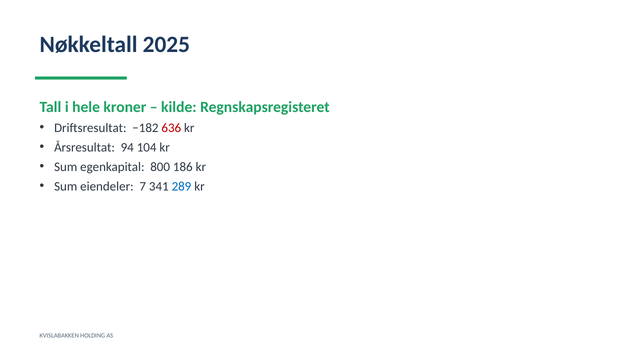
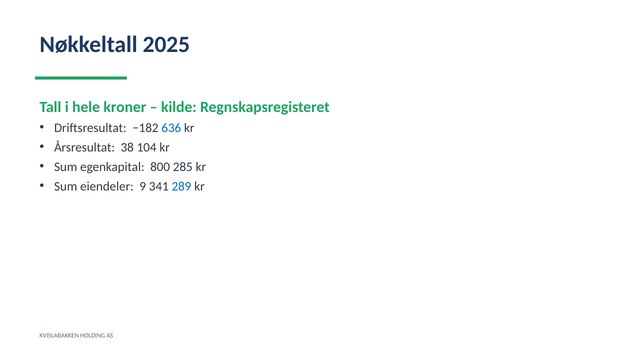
636 colour: red -> blue
94: 94 -> 38
186: 186 -> 285
7: 7 -> 9
